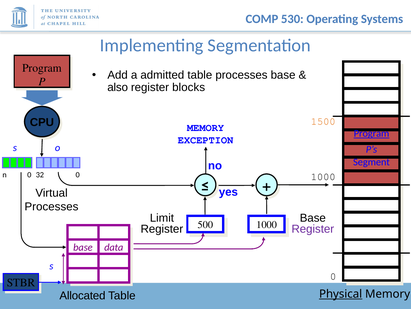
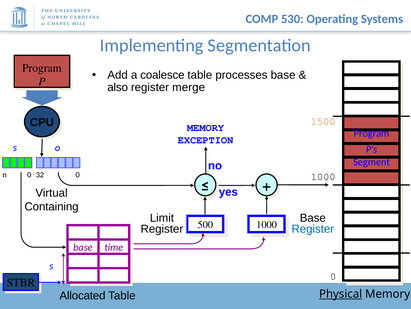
admitted: admitted -> coalesce
blocks: blocks -> merge
Program at (372, 133) underline: present -> none
Processes at (51, 206): Processes -> Containing
Register at (313, 229) colour: purple -> blue
data: data -> time
